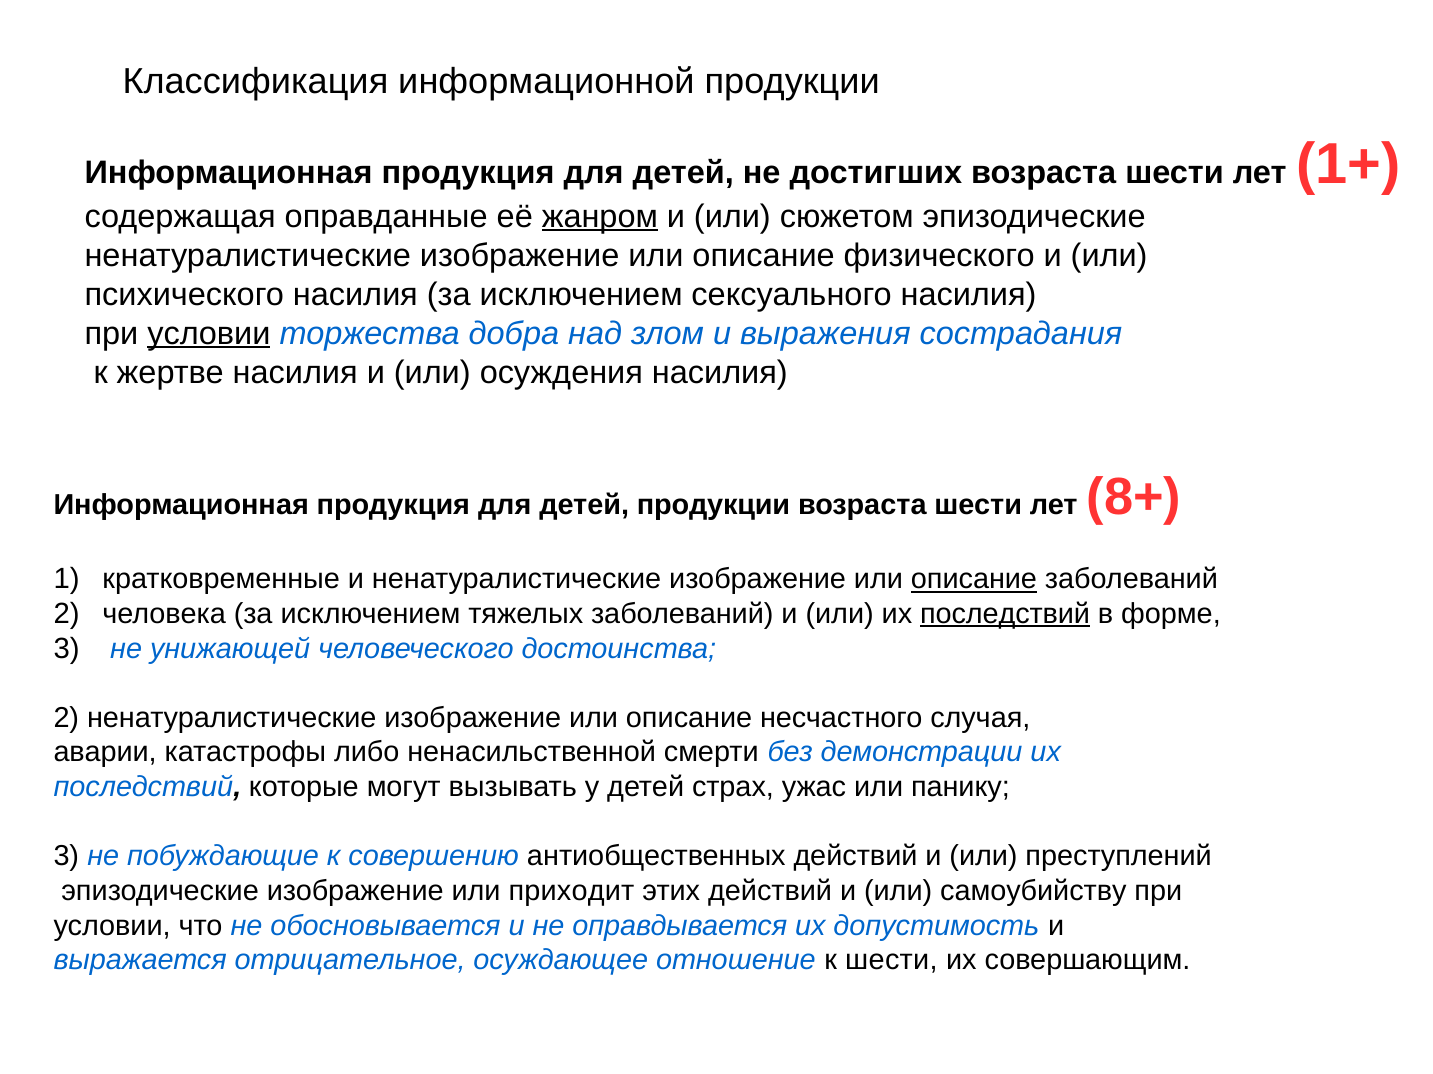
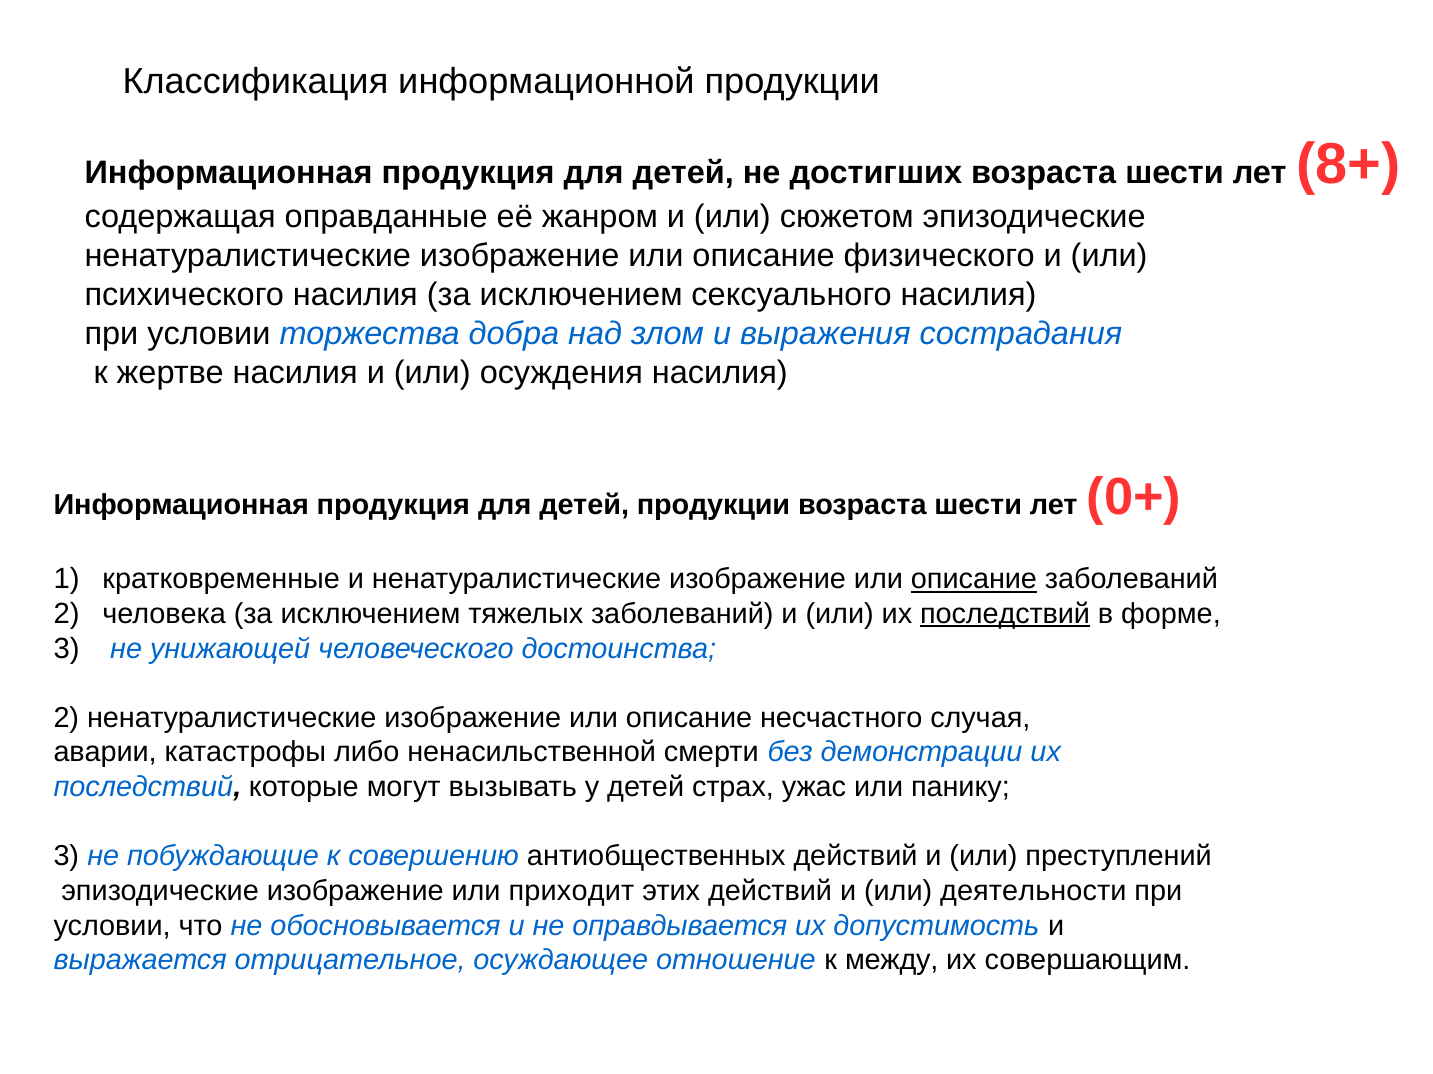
1+: 1+ -> 8+
жанром underline: present -> none
условии at (209, 334) underline: present -> none
8+: 8+ -> 0+
самоубийству: самоубийству -> деятельности
к шести: шести -> между
